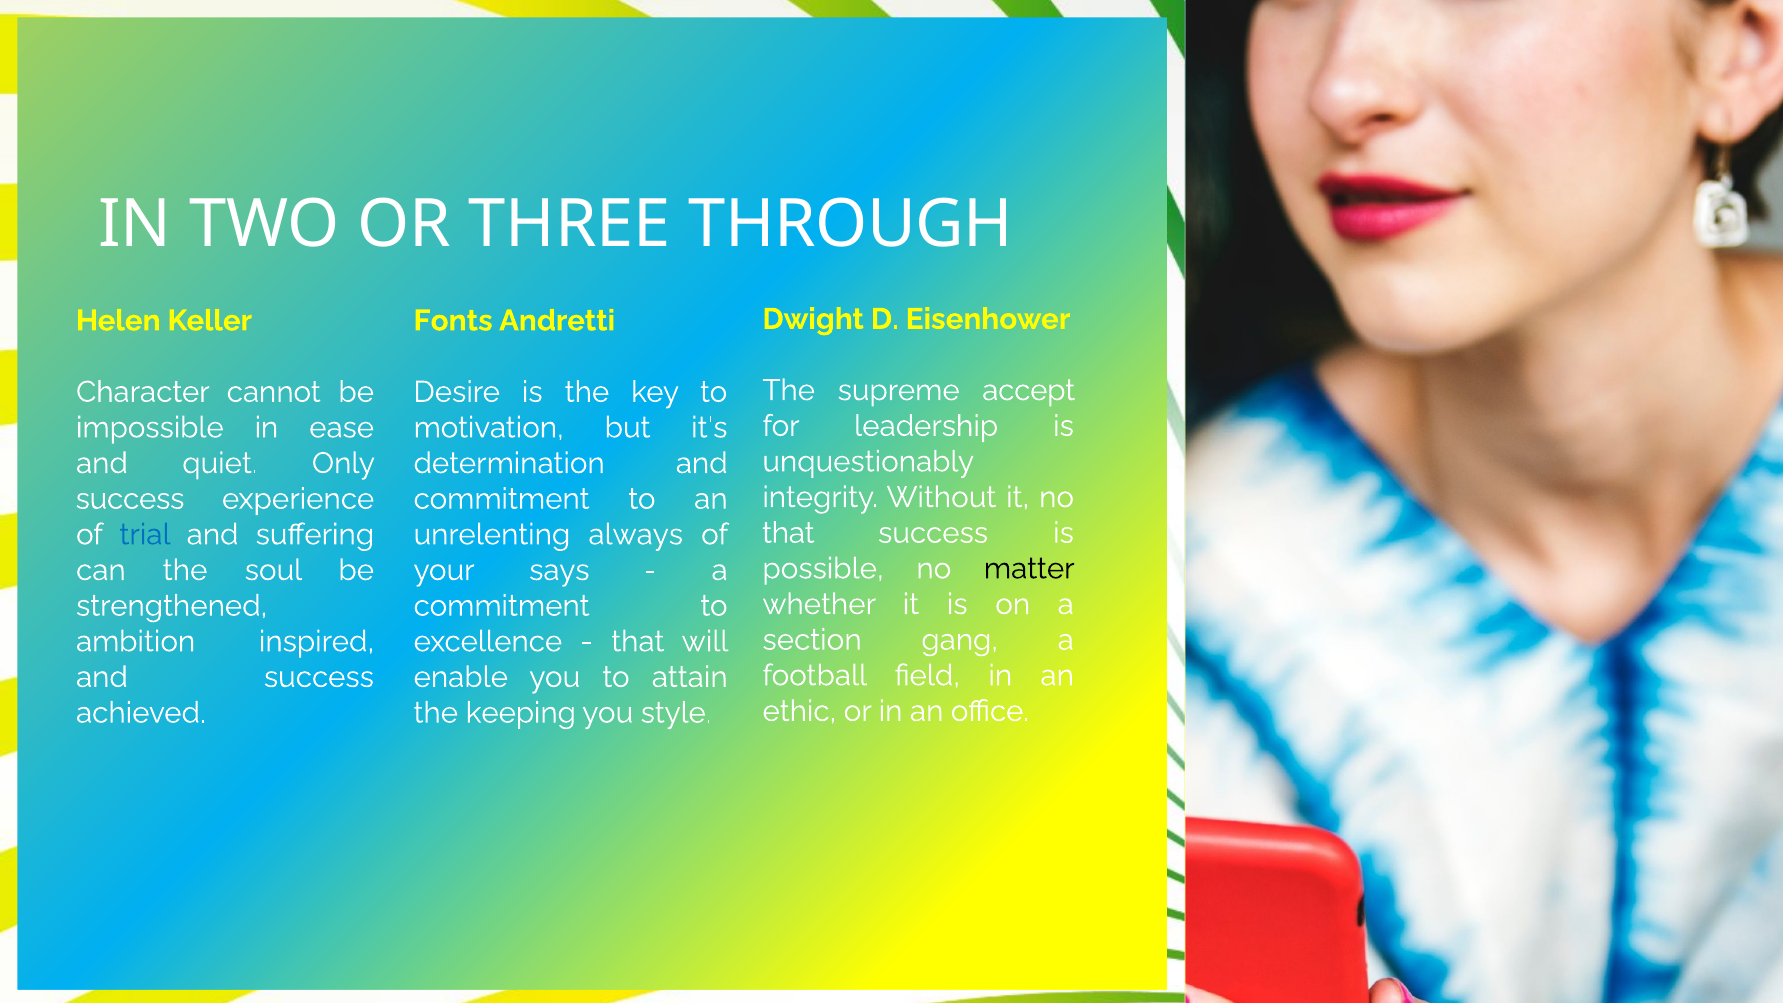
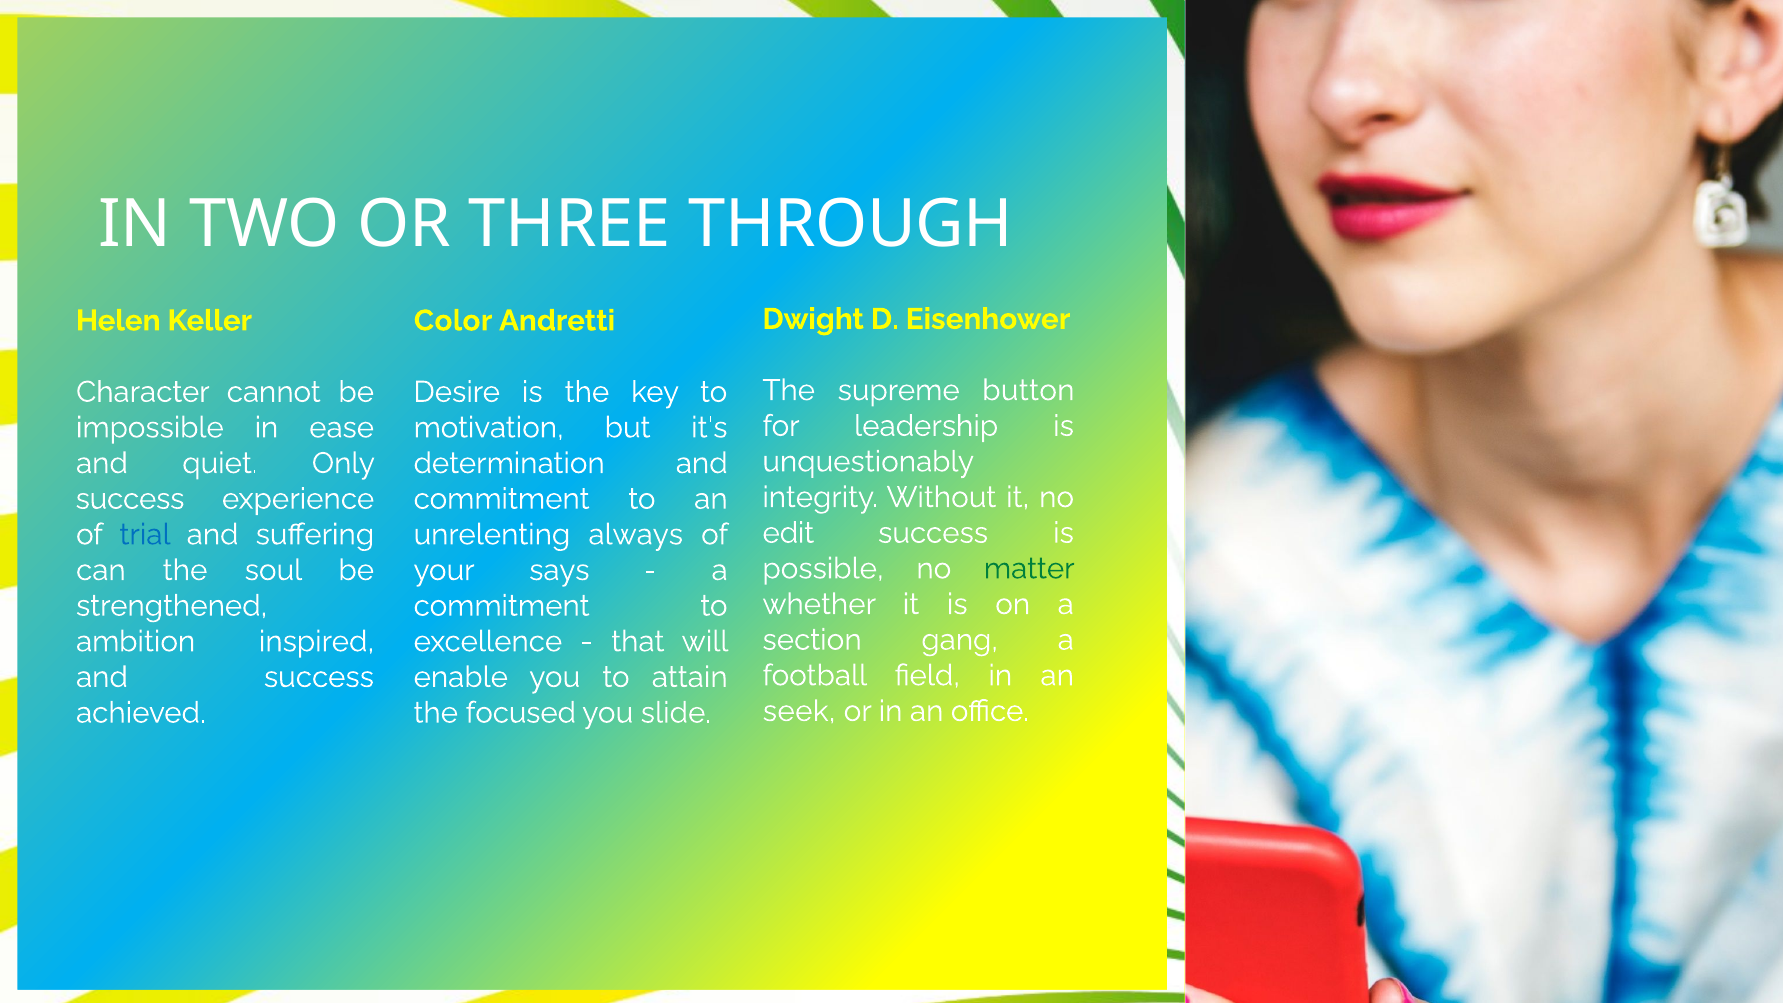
Fonts: Fonts -> Color
accept: accept -> button
that at (788, 533): that -> edit
matter colour: black -> green
ethic: ethic -> seek
keeping: keeping -> focused
style: style -> slide
